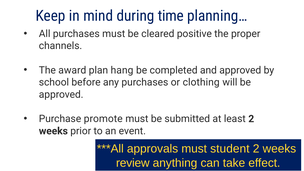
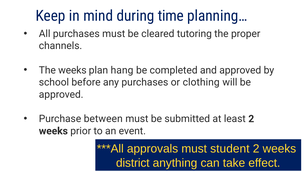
positive: positive -> tutoring
The award: award -> weeks
promote: promote -> between
review: review -> district
